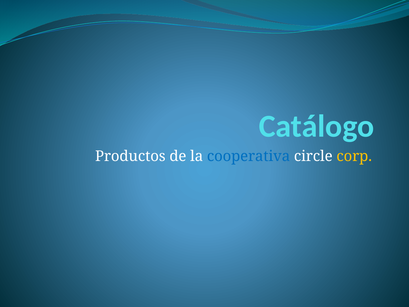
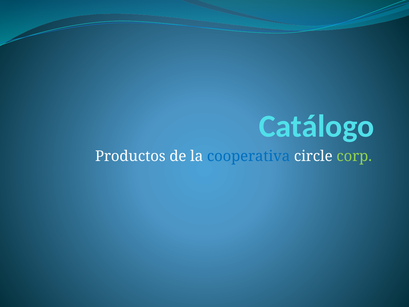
corp colour: yellow -> light green
